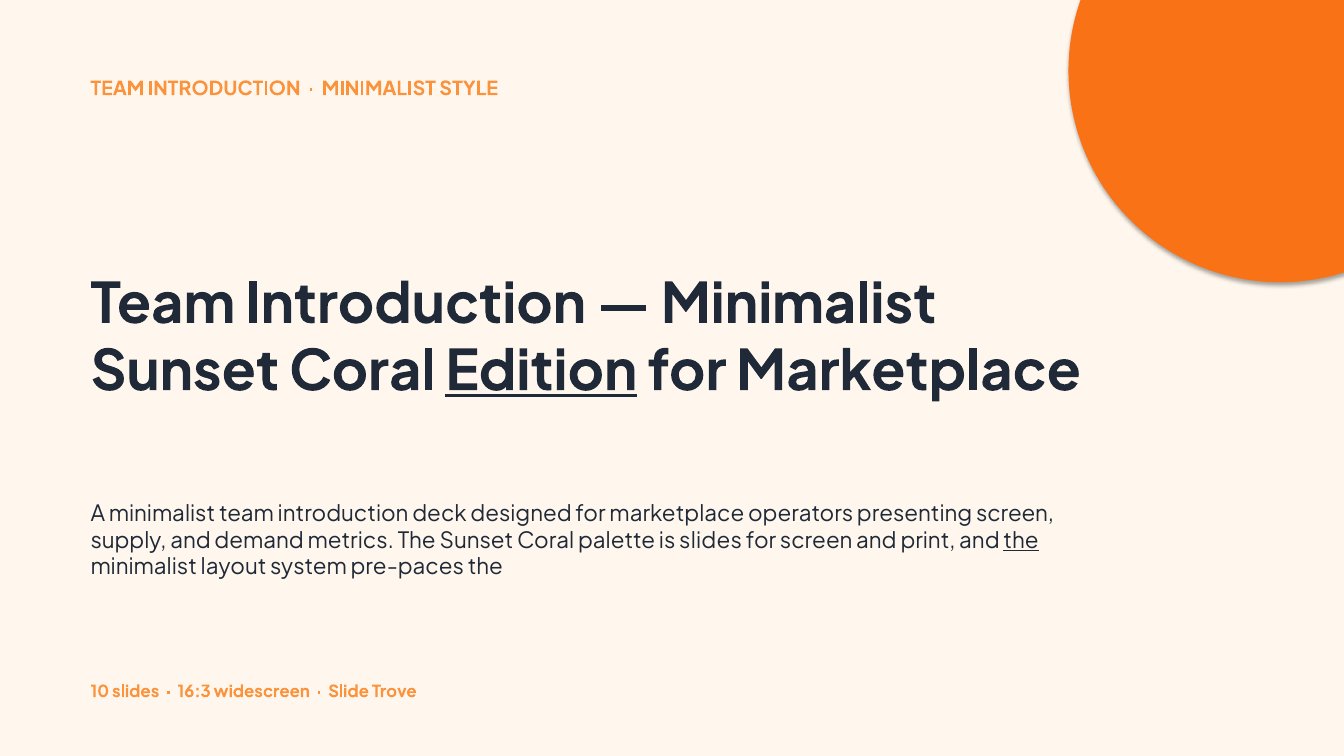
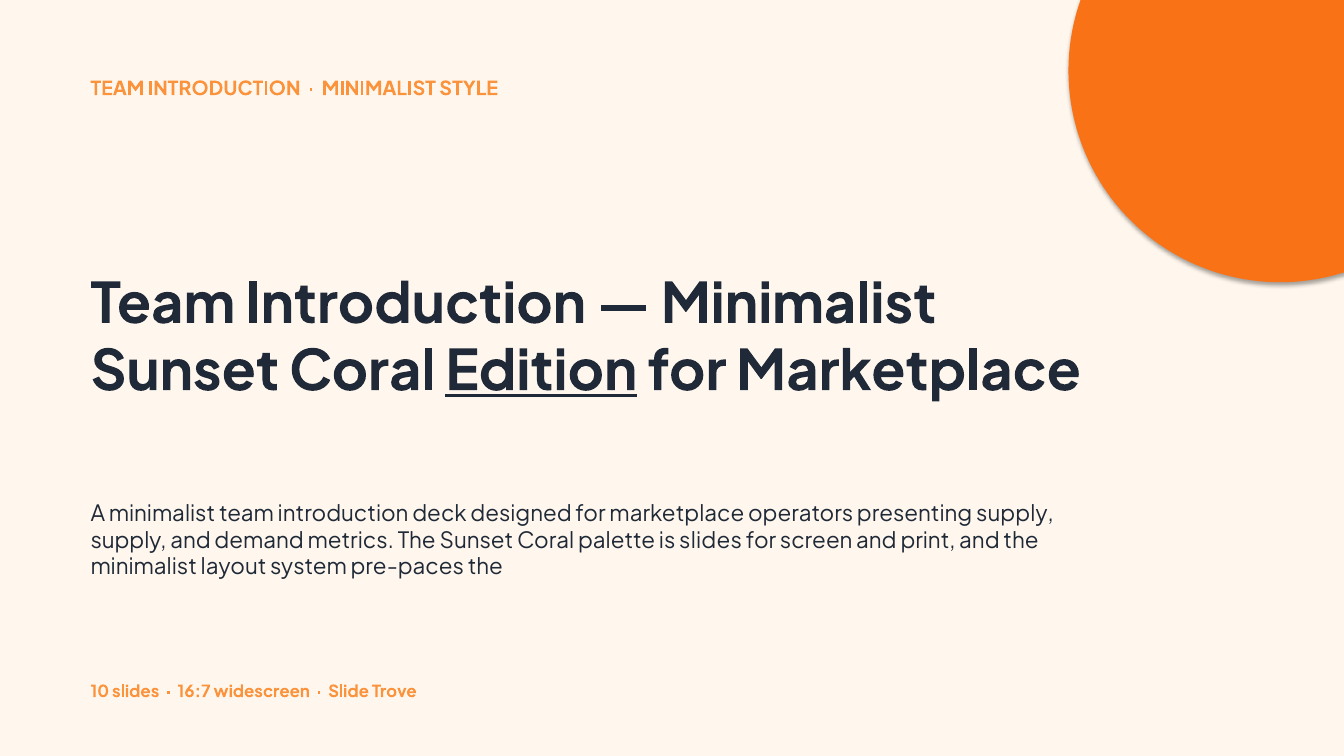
presenting screen: screen -> supply
the at (1021, 541) underline: present -> none
16:3: 16:3 -> 16:7
